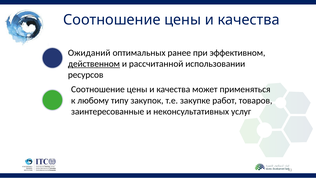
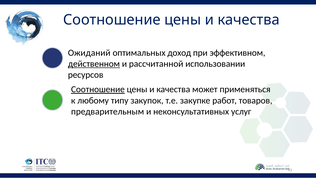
ранее: ранее -> доход
Соотношение at (98, 89) underline: none -> present
заинтересованные: заинтересованные -> предварительным
